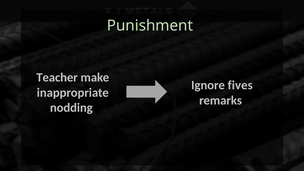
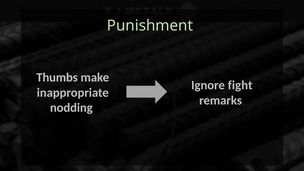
Teacher: Teacher -> Thumbs
fives: fives -> fight
